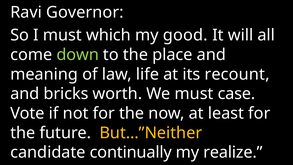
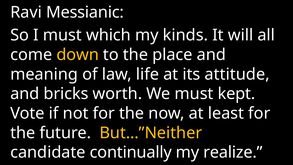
Governor: Governor -> Messianic
good: good -> kinds
down colour: light green -> yellow
recount: recount -> attitude
case: case -> kept
